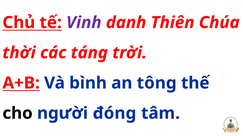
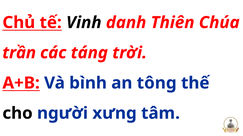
Vinh colour: purple -> black
thời: thời -> trần
đóng: đóng -> xưng
